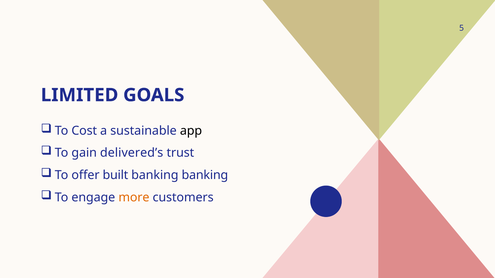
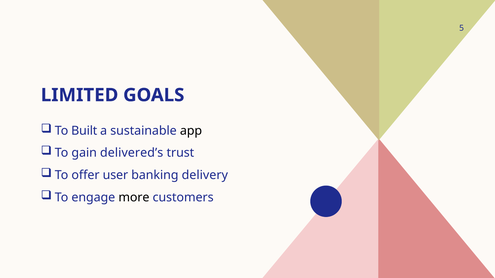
Cost: Cost -> Built
built: built -> user
banking banking: banking -> delivery
more colour: orange -> black
